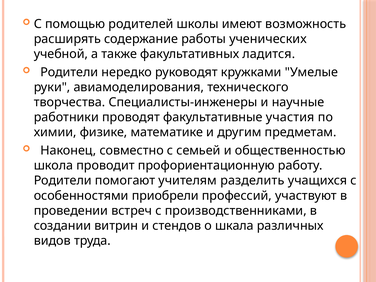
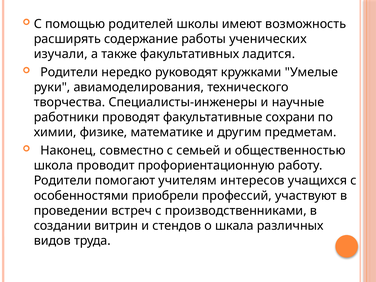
учебной: учебной -> изучали
участия: участия -> сохрани
разделить: разделить -> интересов
